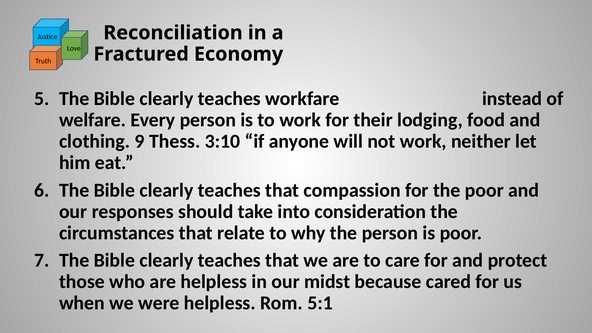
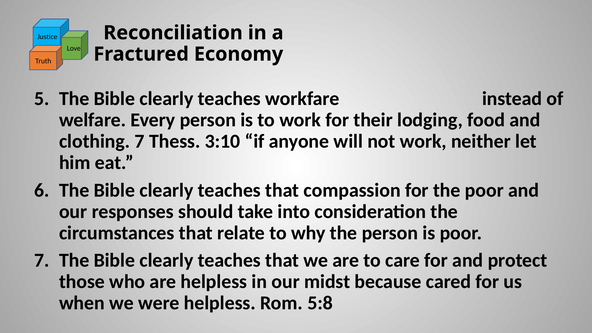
clothing 9: 9 -> 7
5:1: 5:1 -> 5:8
